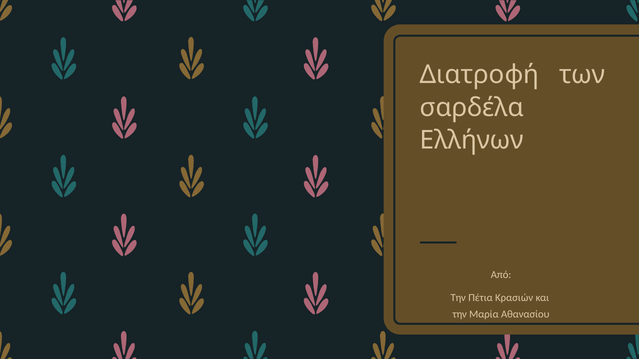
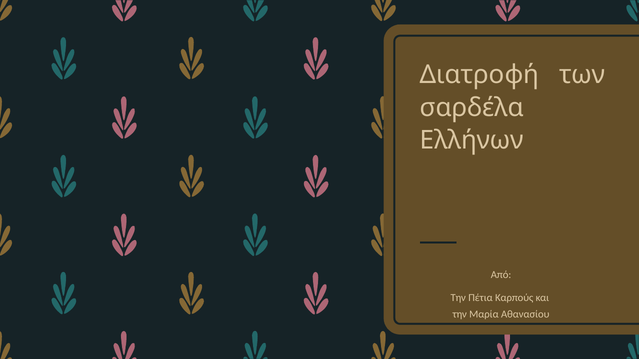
Κρασιών: Κρασιών -> Καρπούς
